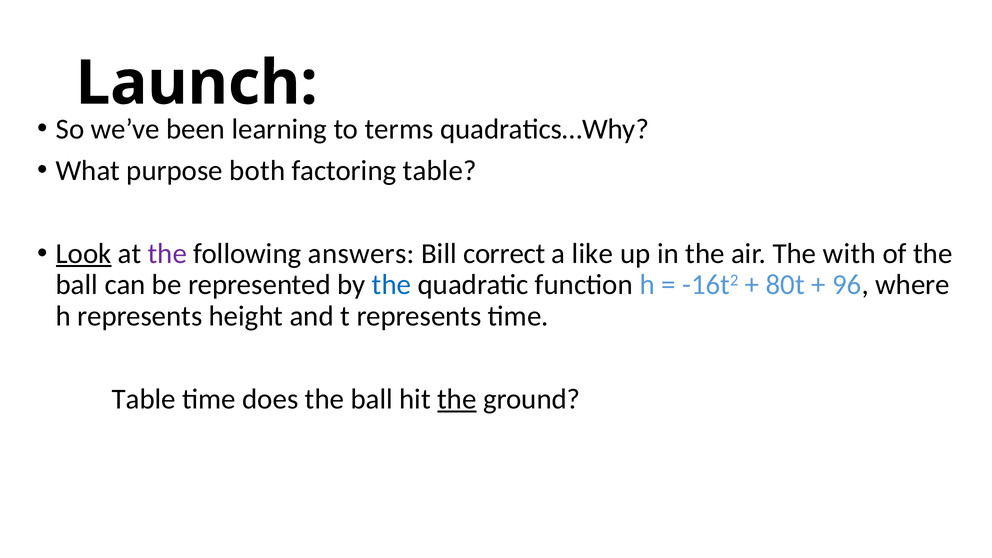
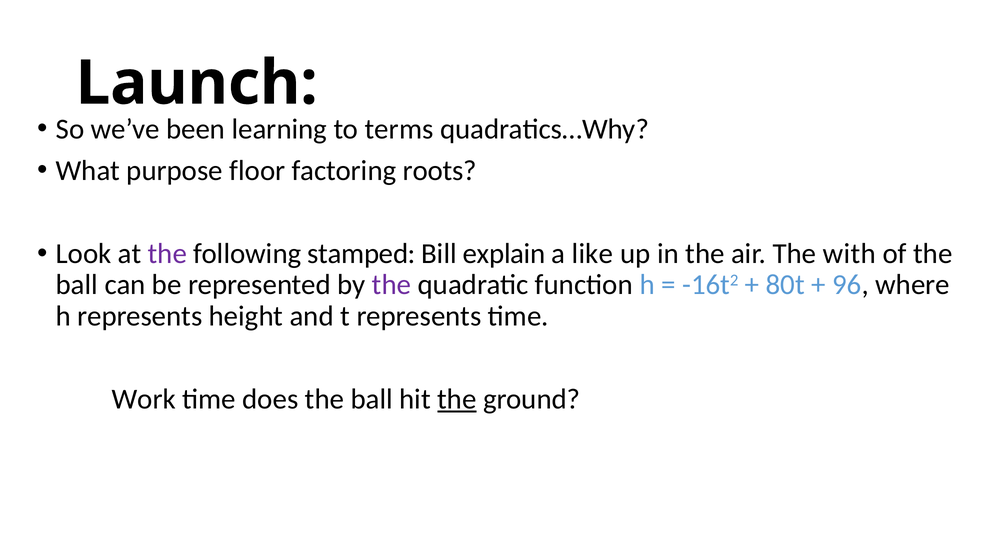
both: both -> floor
factoring table: table -> roots
Look underline: present -> none
answers: answers -> stamped
correct: correct -> explain
the at (392, 285) colour: blue -> purple
Table at (144, 399): Table -> Work
